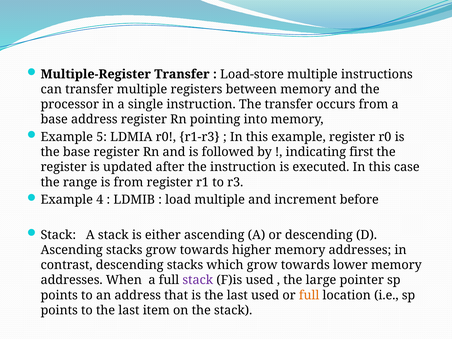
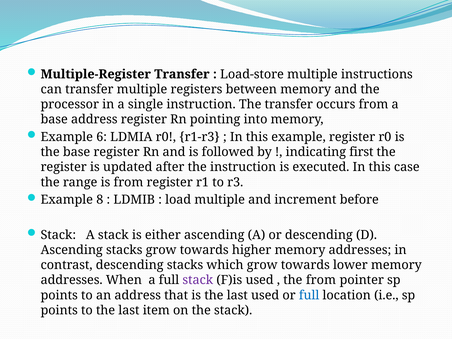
5: 5 -> 6
4: 4 -> 8
the large: large -> from
full at (309, 295) colour: orange -> blue
